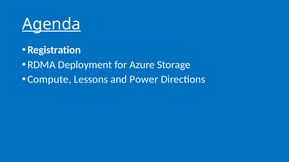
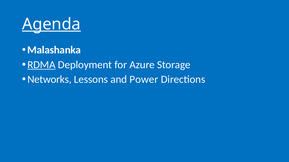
Registration: Registration -> Malashanka
RDMA underline: none -> present
Compute: Compute -> Networks
